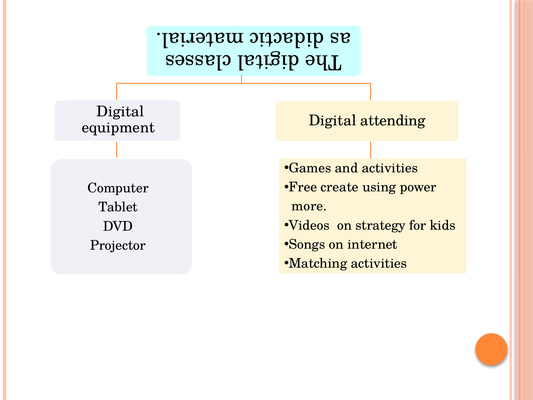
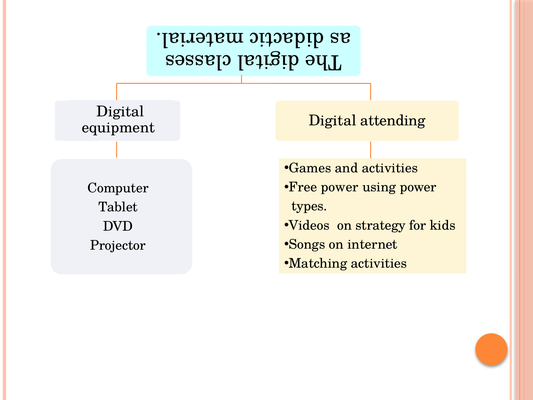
Free create: create -> power
more: more -> types
